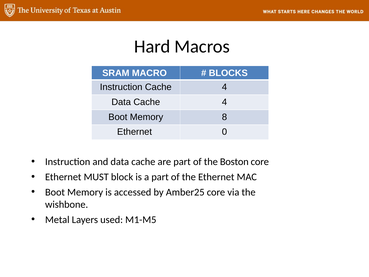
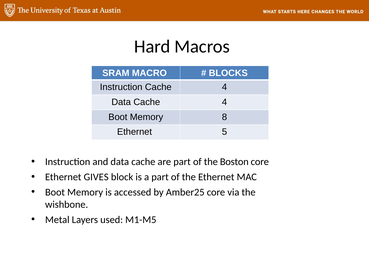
0: 0 -> 5
MUST: MUST -> GIVES
